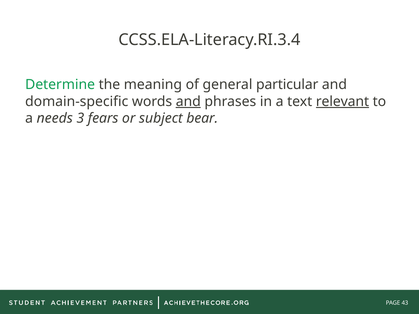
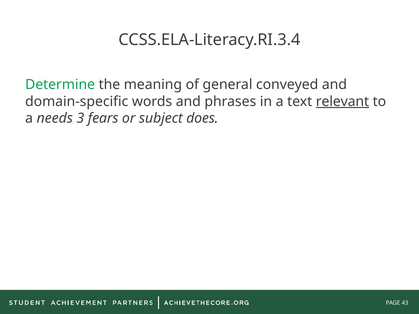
particular: particular -> conveyed
and at (188, 102) underline: present -> none
bear: bear -> does
